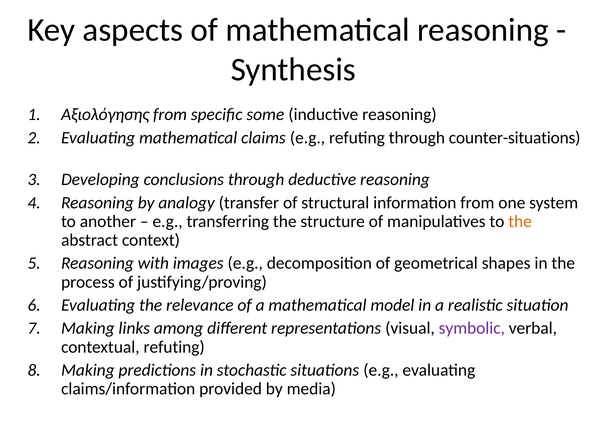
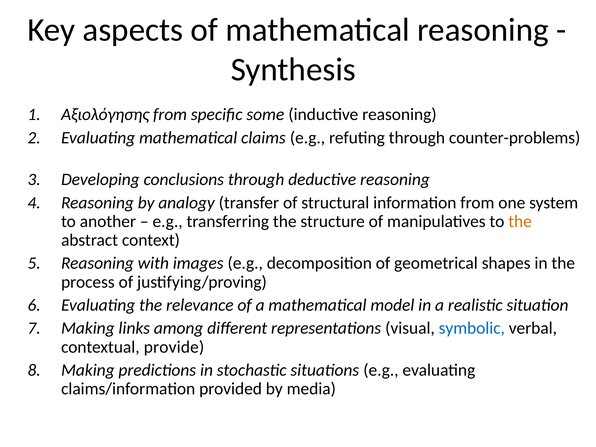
counter-situations: counter-situations -> counter-problems
symbolic colour: purple -> blue
contextual refuting: refuting -> provide
